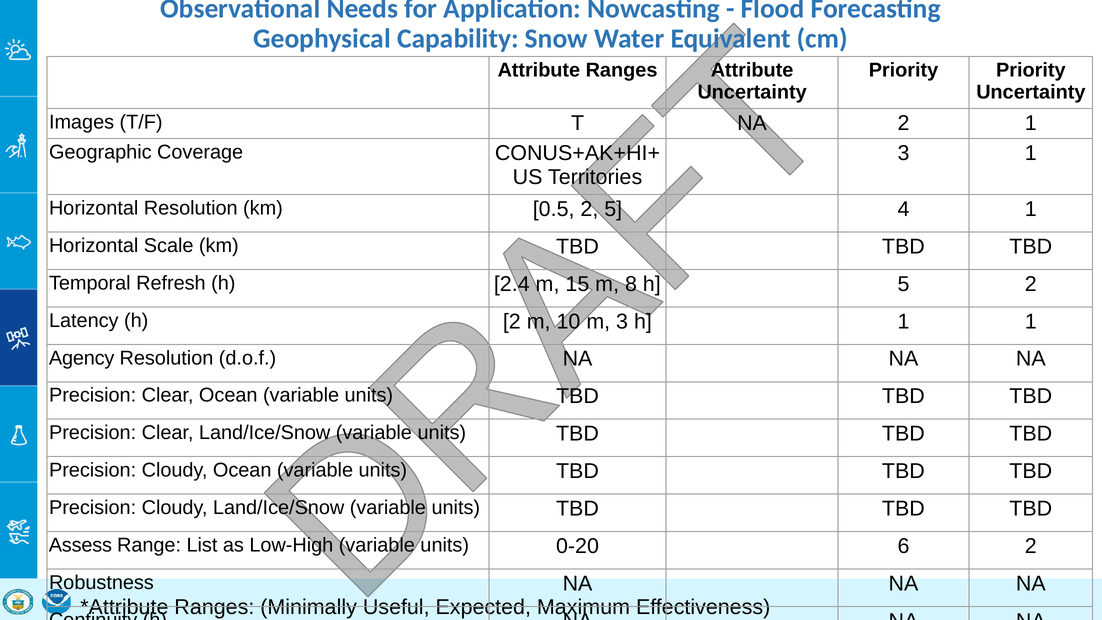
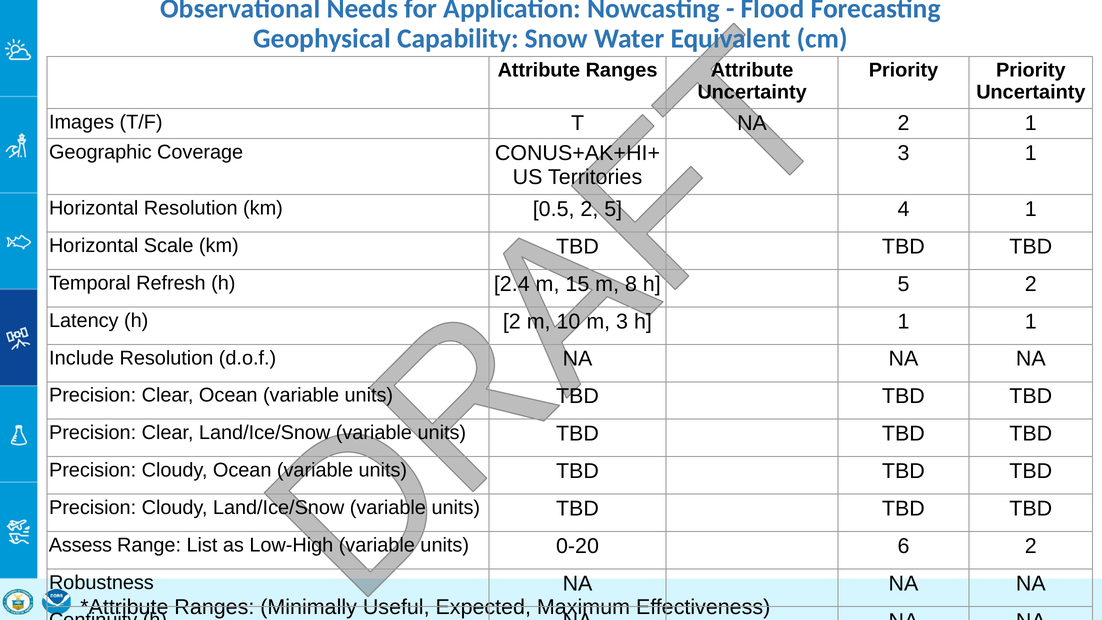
Agency: Agency -> Include
